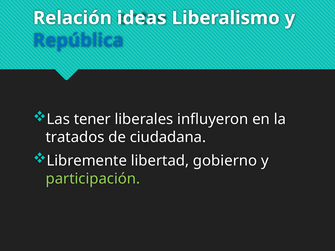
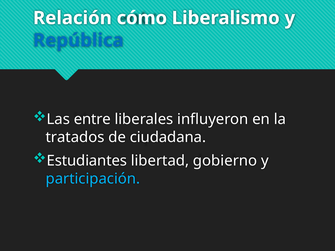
ideas: ideas -> cómo
tener: tener -> entre
Libremente: Libremente -> Estudiantes
participación colour: light green -> light blue
